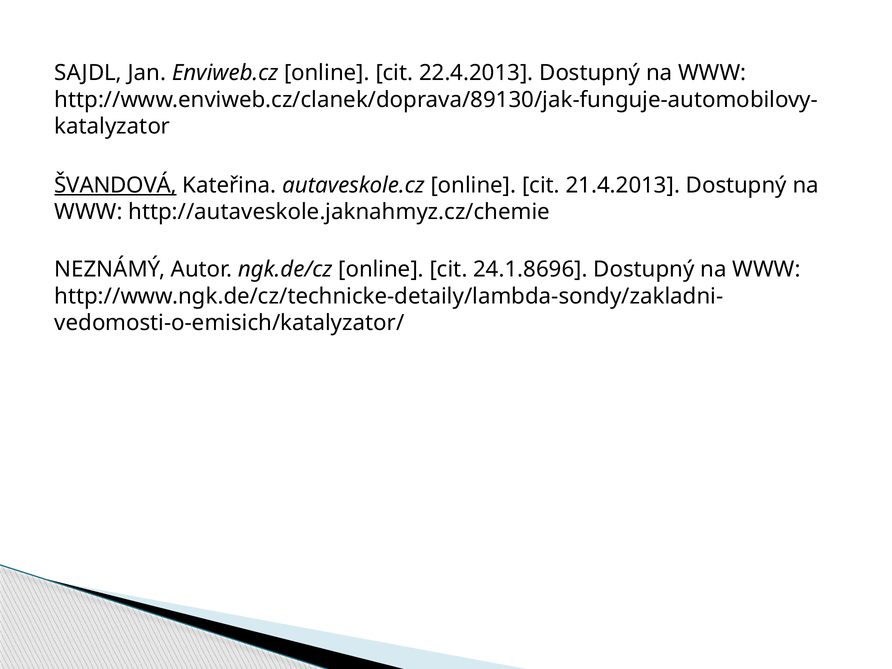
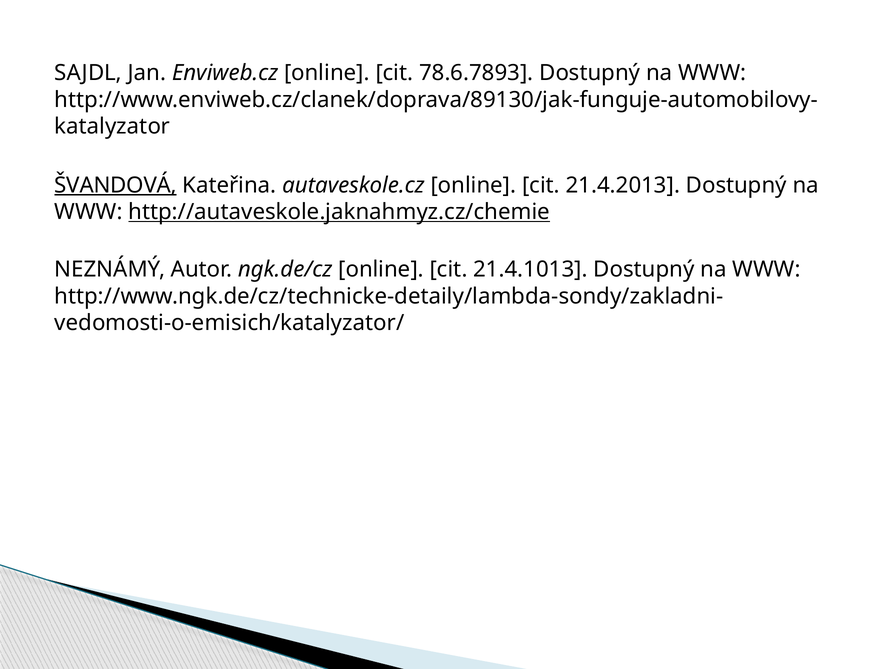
22.4.2013: 22.4.2013 -> 78.6.7893
http://autaveskole.jaknahmyz.cz/chemie underline: none -> present
24.1.8696: 24.1.8696 -> 21.4.1013
